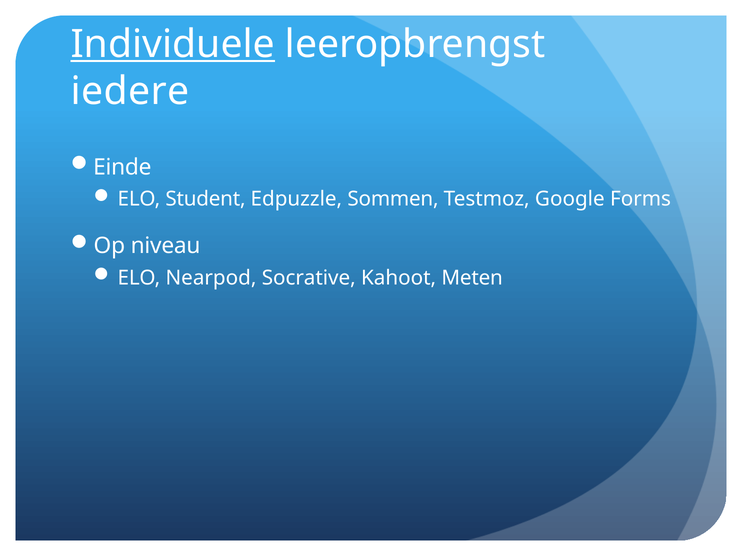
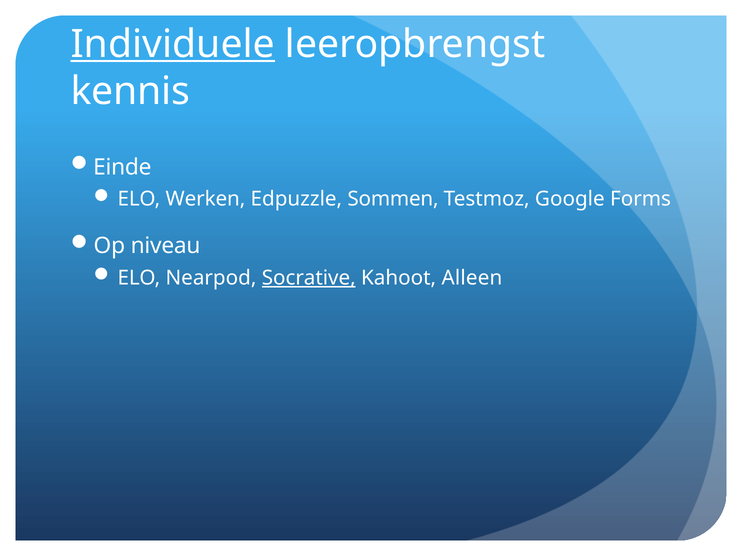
iedere: iedere -> kennis
Student: Student -> Werken
Socrative underline: none -> present
Meten: Meten -> Alleen
